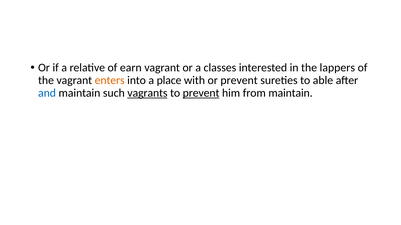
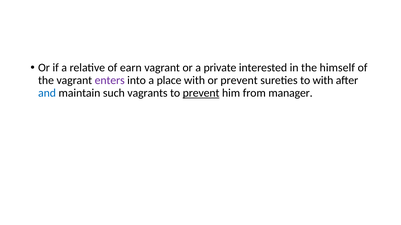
classes: classes -> private
lappers: lappers -> himself
enters colour: orange -> purple
to able: able -> with
vagrants underline: present -> none
from maintain: maintain -> manager
